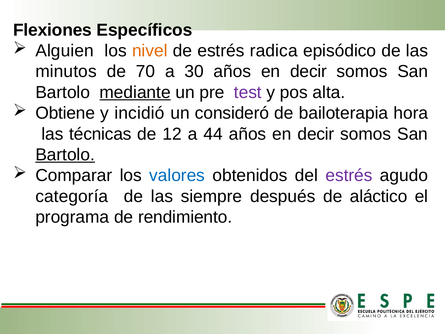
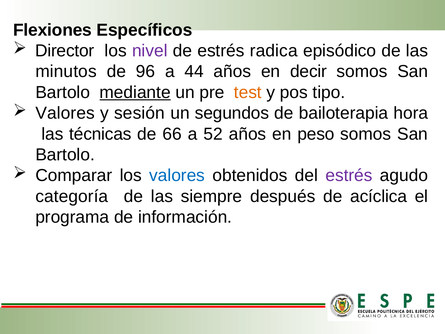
Alguien: Alguien -> Director
nivel colour: orange -> purple
70: 70 -> 96
30: 30 -> 44
test colour: purple -> orange
alta: alta -> tipo
Obtiene at (65, 113): Obtiene -> Valores
incidió: incidió -> sesión
consideró: consideró -> segundos
12: 12 -> 66
44: 44 -> 52
decir at (316, 134): decir -> peso
Bartolo at (65, 155) underline: present -> none
aláctico: aláctico -> acíclica
rendimiento: rendimiento -> información
